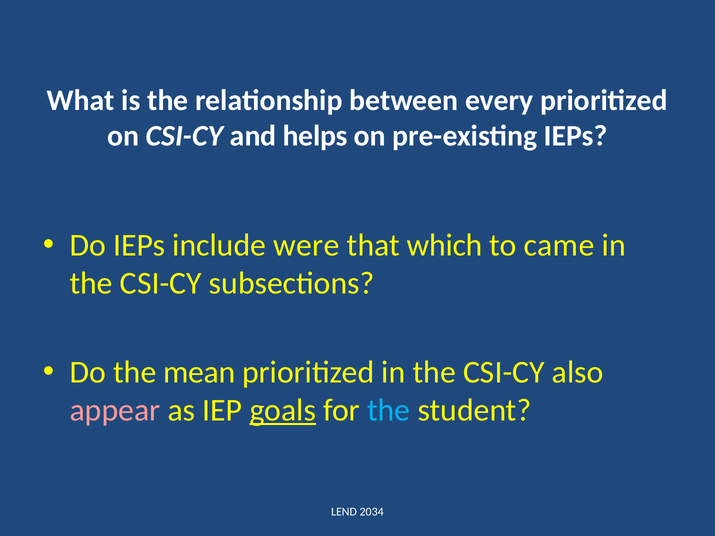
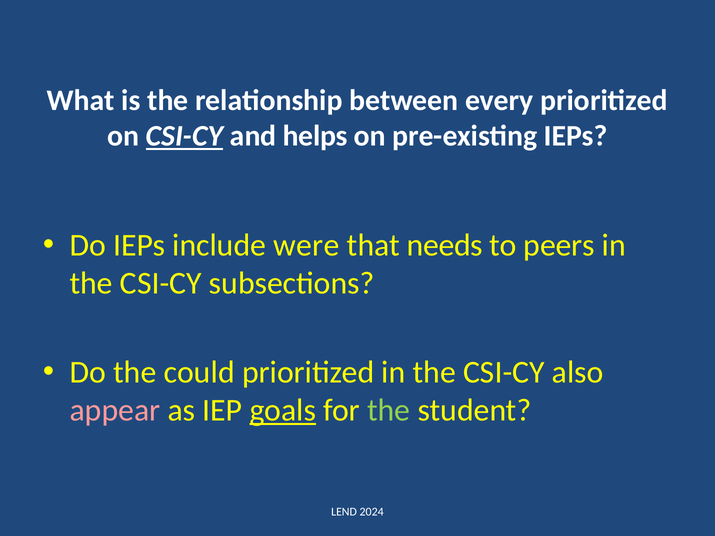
CSI-CY at (184, 136) underline: none -> present
which: which -> needs
came: came -> peers
mean: mean -> could
the at (389, 411) colour: light blue -> light green
2034: 2034 -> 2024
